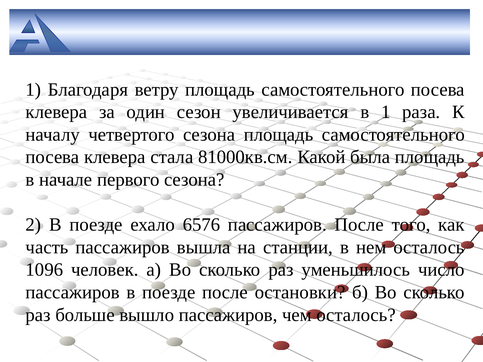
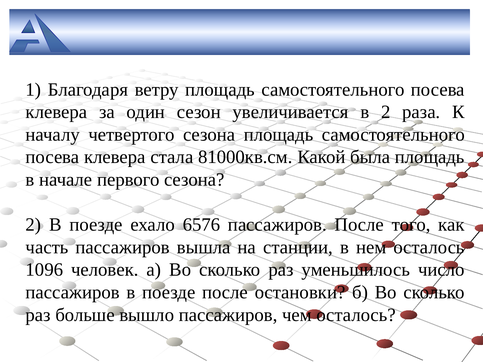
в 1: 1 -> 2
